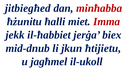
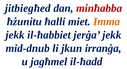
Imma colour: red -> orange
jerġa biex: biex -> jekk
ħtijietu: ħtijietu -> irranġa
il-ukoll: il-ukoll -> il-ħadd
